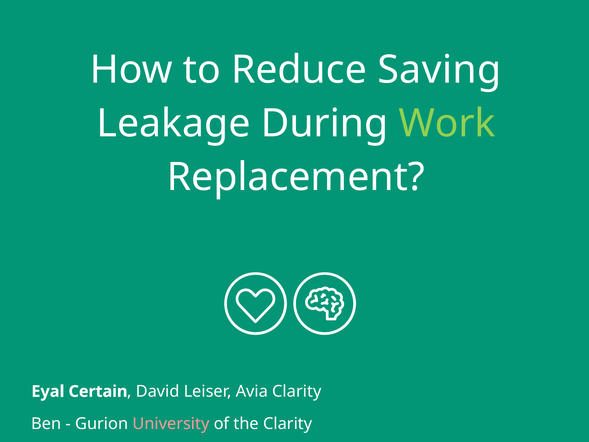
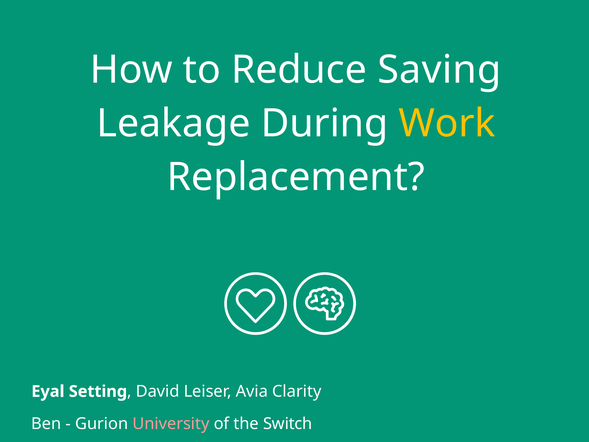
Work colour: light green -> yellow
Certain: Certain -> Setting
the Clarity: Clarity -> Switch
